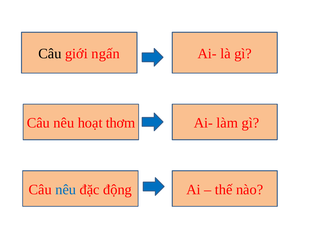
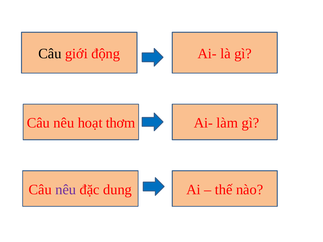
ngấn: ngấn -> động
nêu at (66, 190) colour: blue -> purple
động: động -> dung
